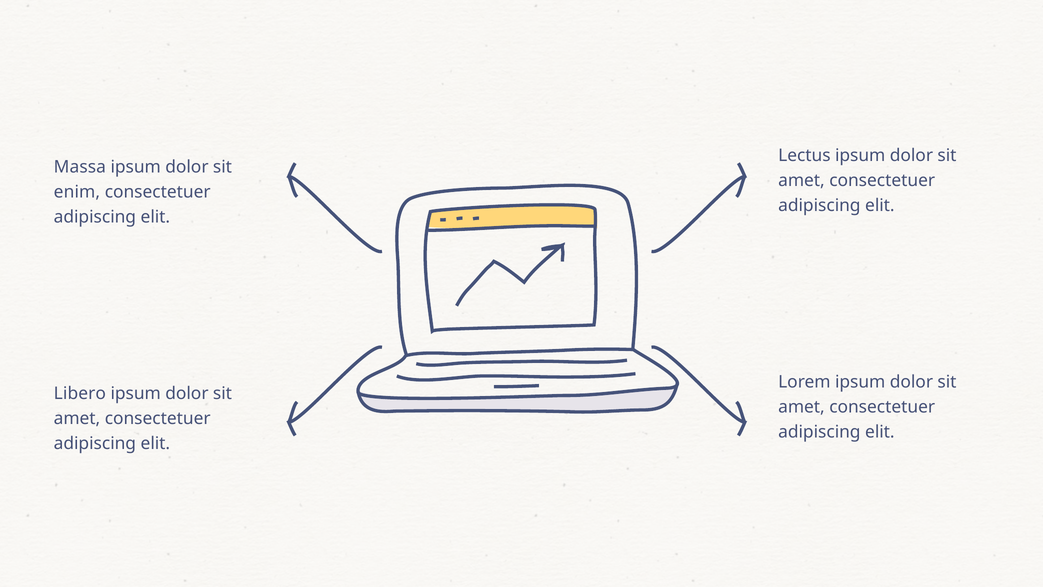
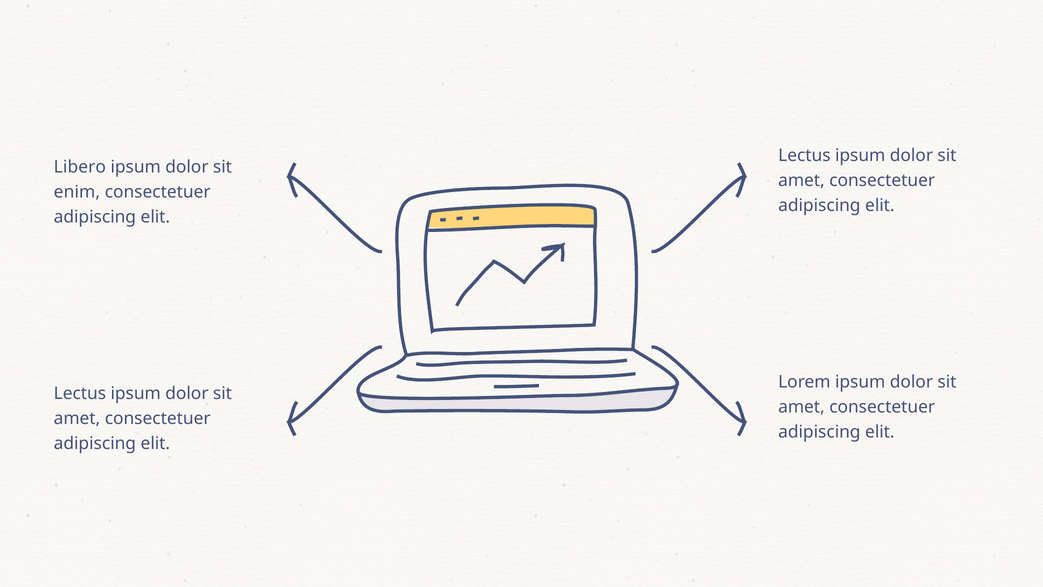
Massa: Massa -> Libero
Libero at (80, 393): Libero -> Lectus
